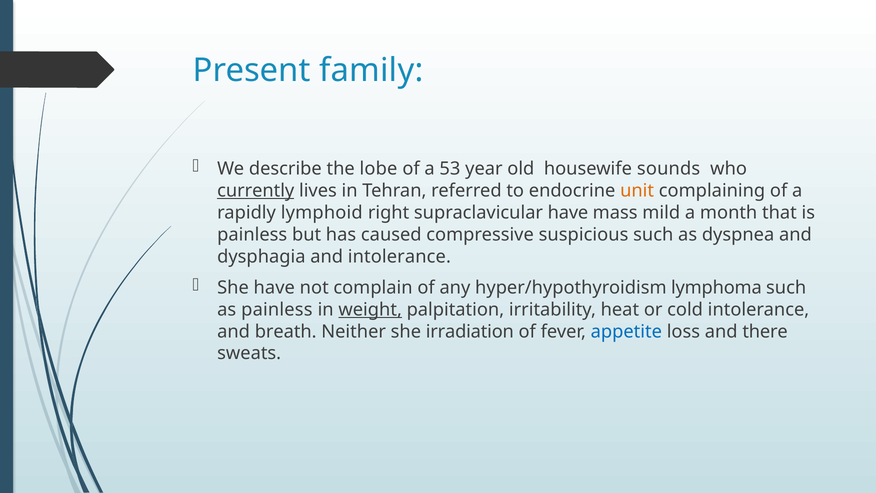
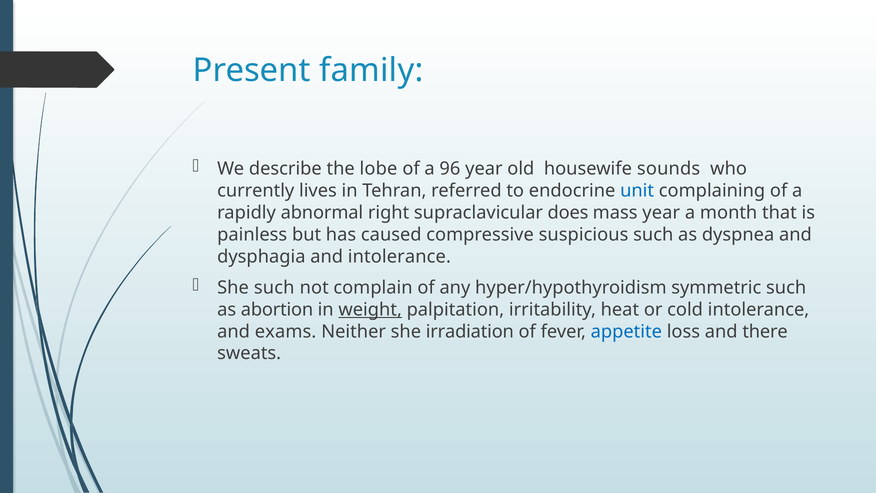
53: 53 -> 96
currently underline: present -> none
unit colour: orange -> blue
lymphoid: lymphoid -> abnormal
supraclavicular have: have -> does
mass mild: mild -> year
She have: have -> such
lymphoma: lymphoma -> symmetric
as painless: painless -> abortion
breath: breath -> exams
